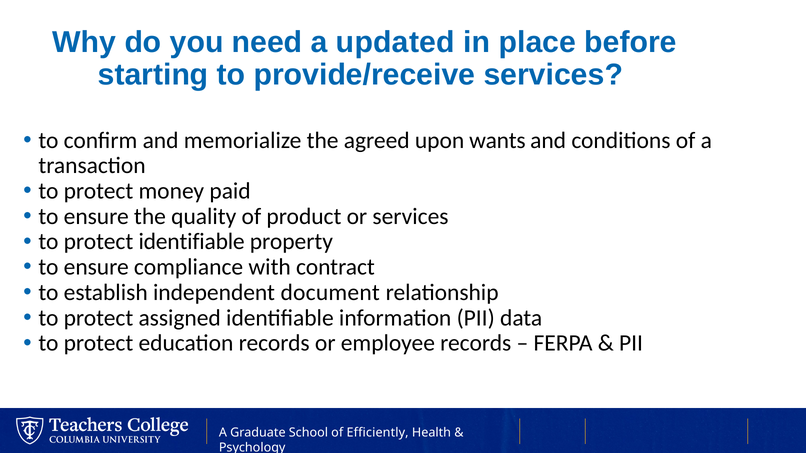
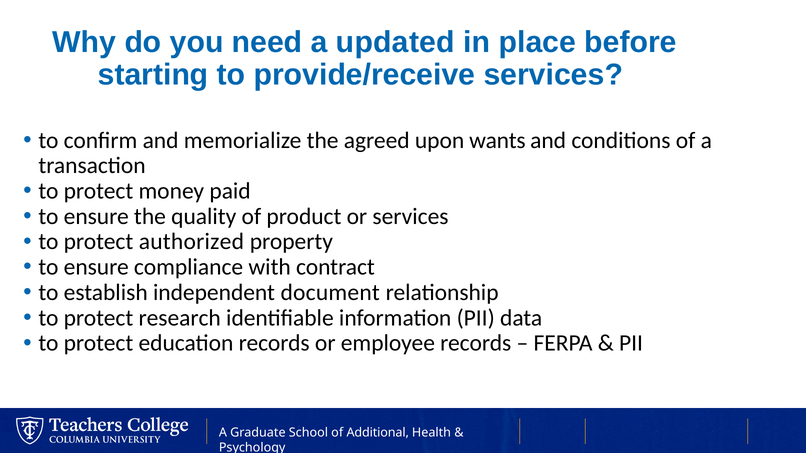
protect identifiable: identifiable -> authorized
assigned: assigned -> research
Efficiently: Efficiently -> Additional
